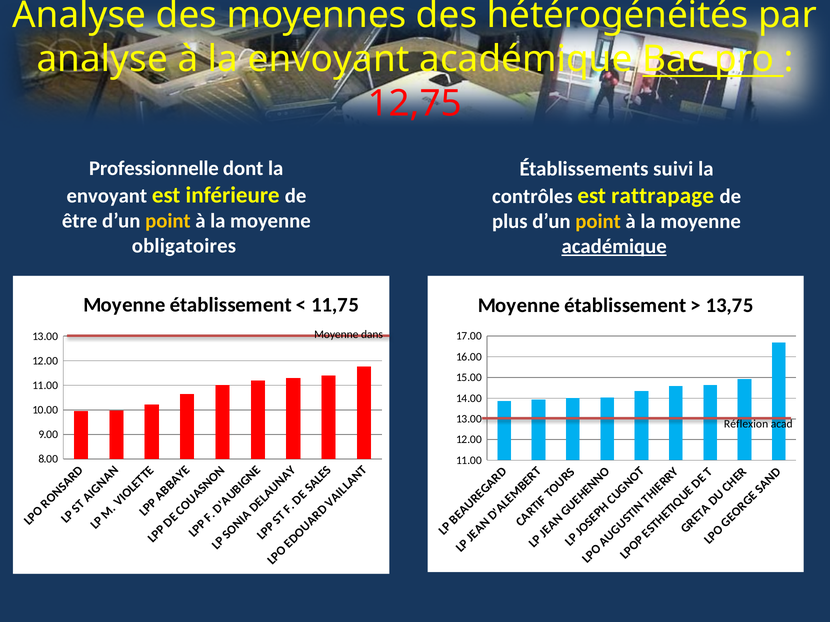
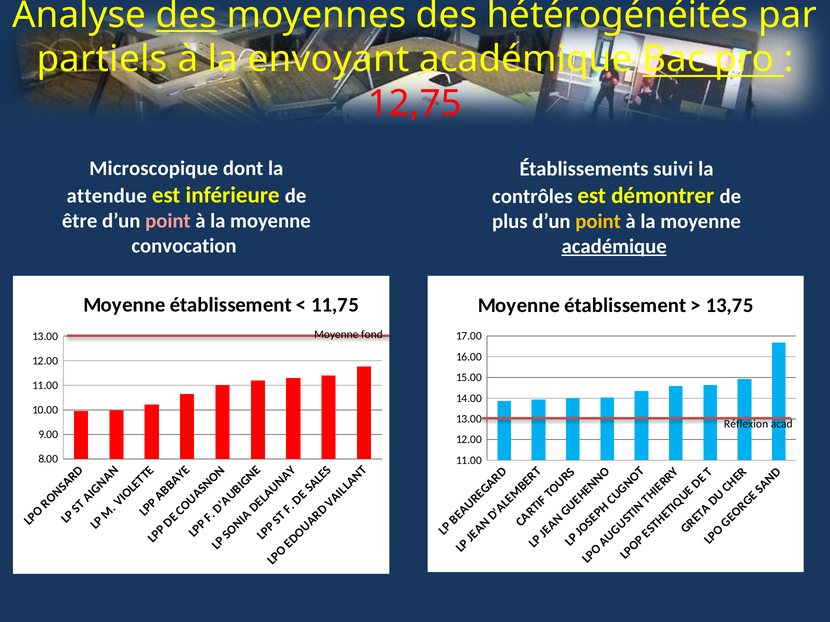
des at (186, 15) underline: none -> present
analyse at (102, 59): analyse -> partiels
Professionnelle: Professionnelle -> Microscopique
envoyant at (107, 196): envoyant -> attendue
rattrapage: rattrapage -> démontrer
point at (168, 221) colour: yellow -> pink
obligatoires: obligatoires -> convocation
dans: dans -> fond
